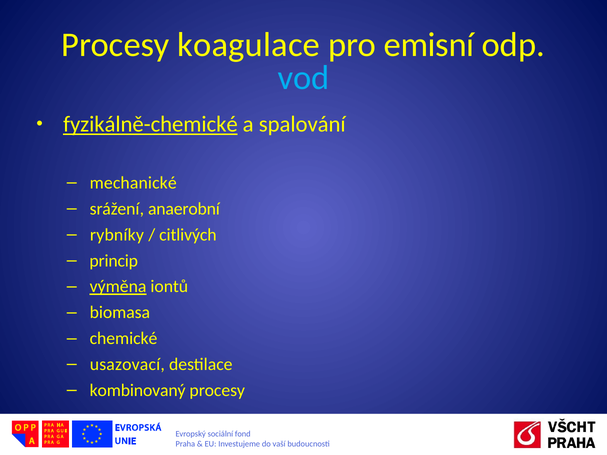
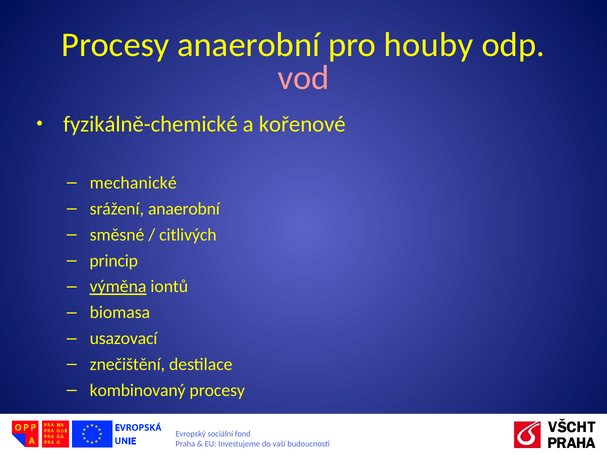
Procesy koagulace: koagulace -> anaerobní
emisní: emisní -> houby
vod colour: light blue -> pink
fyzikálně-chemické underline: present -> none
spalování: spalování -> kořenové
rybníky: rybníky -> směsné
chemické: chemické -> usazovací
usazovací: usazovací -> znečištění
